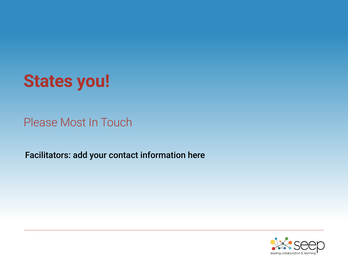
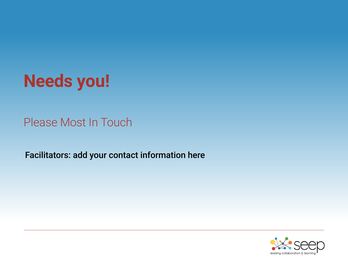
States: States -> Needs
